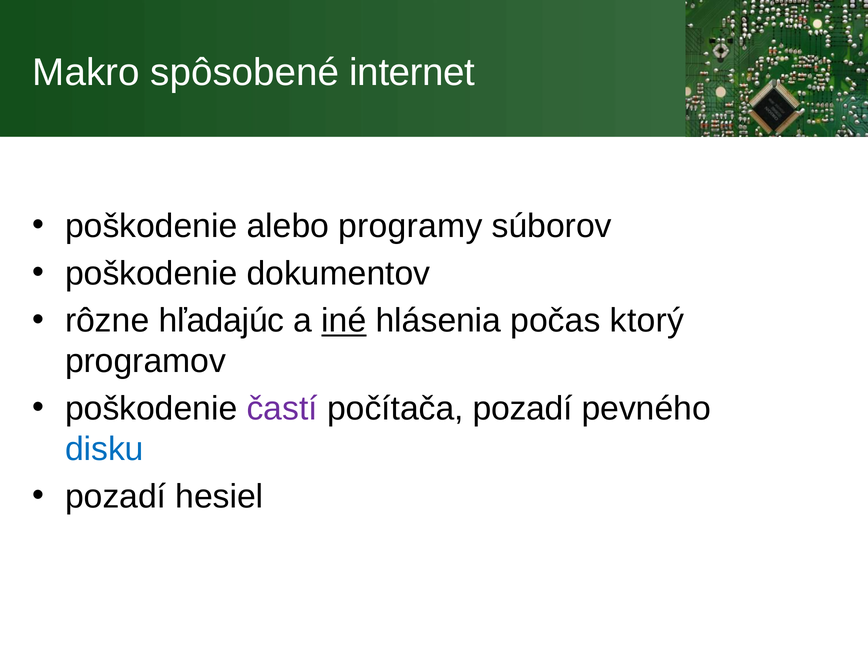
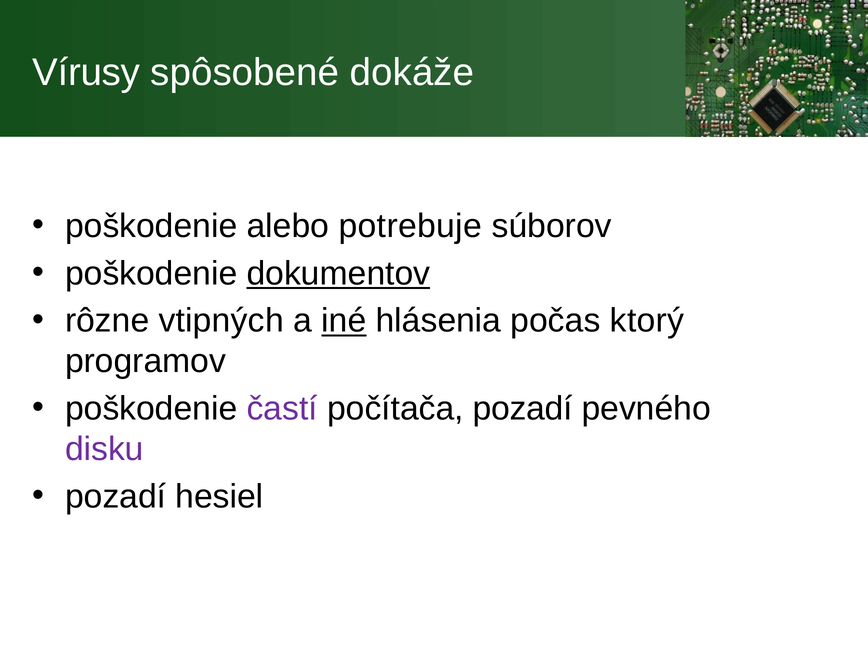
Makro: Makro -> Vírusy
internet: internet -> dokáže
programy: programy -> potrebuje
dokumentov underline: none -> present
hľadajúc: hľadajúc -> vtipných
disku colour: blue -> purple
